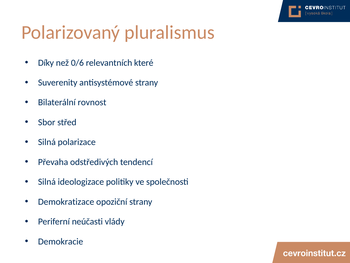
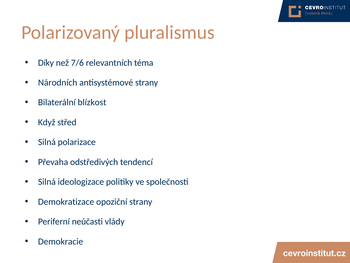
0/6: 0/6 -> 7/6
které: které -> téma
Suverenity: Suverenity -> Národních
rovnost: rovnost -> blízkost
Sbor: Sbor -> Když
